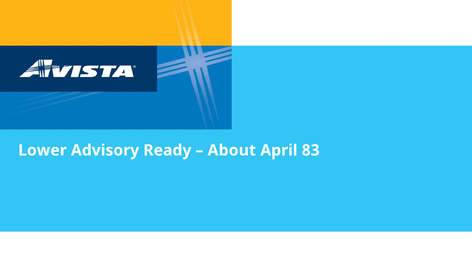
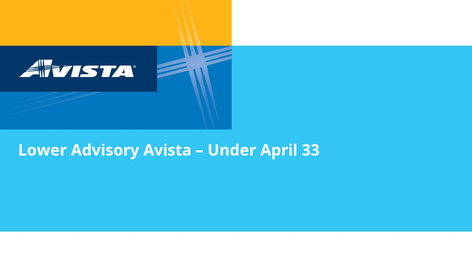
Ready: Ready -> Avista
About: About -> Under
83: 83 -> 33
